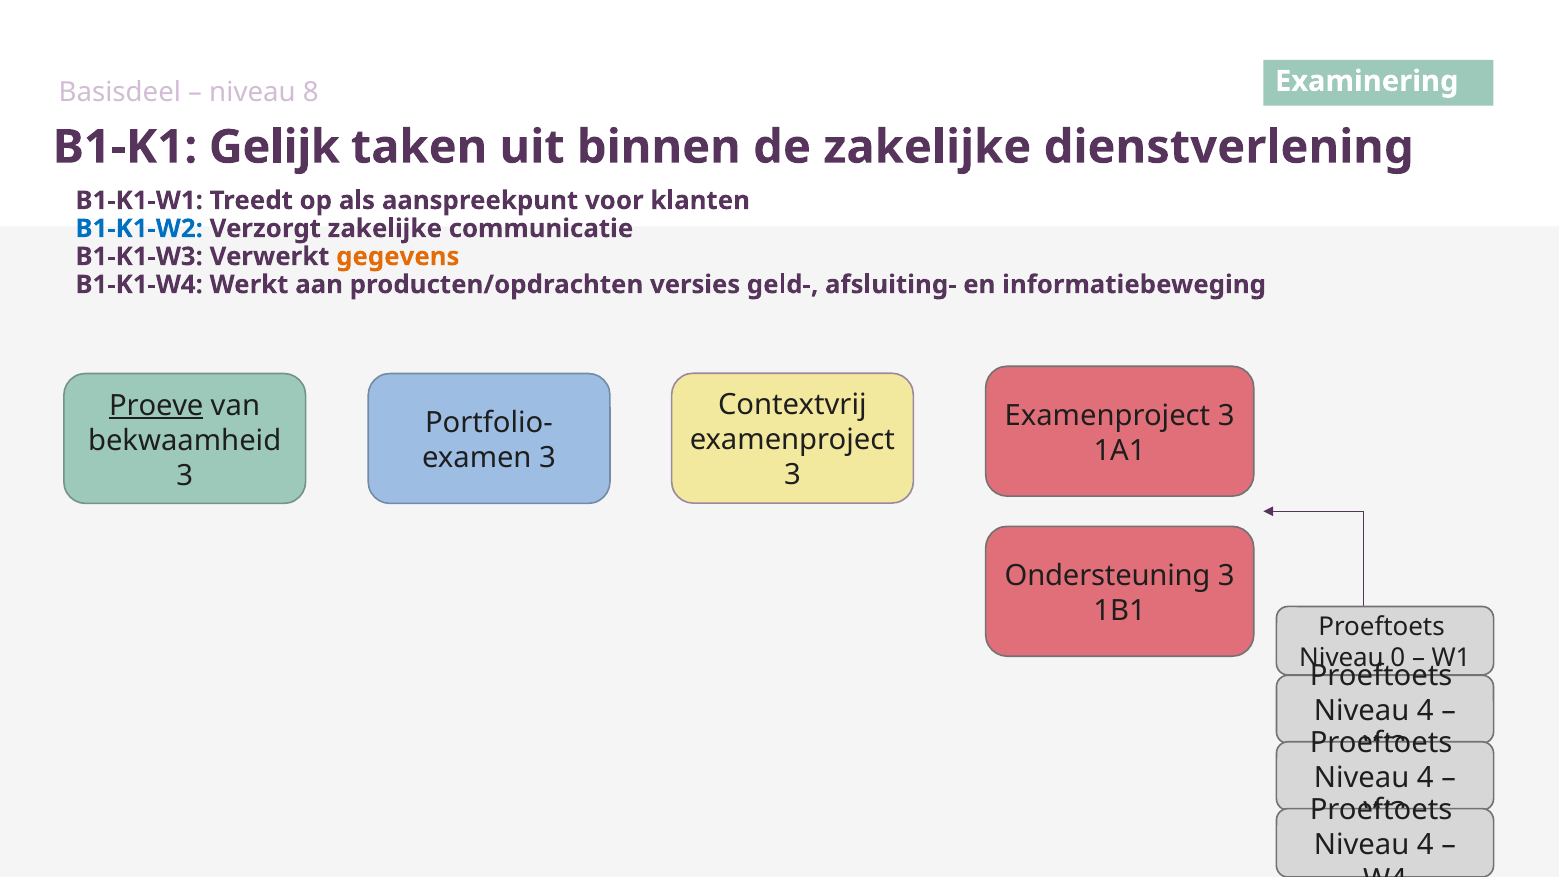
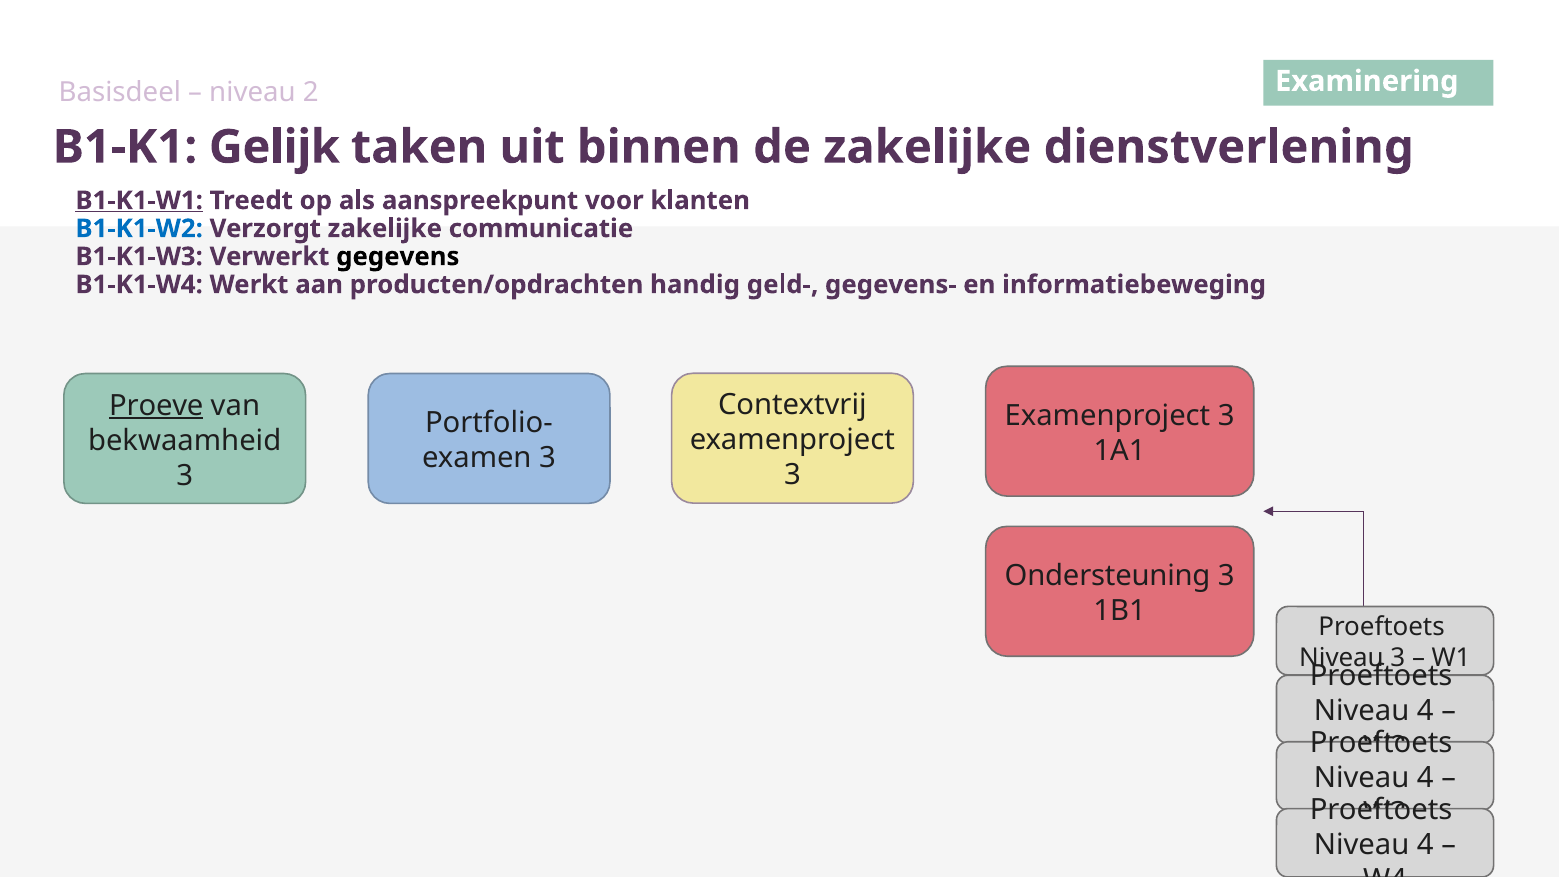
8: 8 -> 2
B1-K1-W1 underline: none -> present
gegevens colour: orange -> black
versies: versies -> handig
afsluiting-: afsluiting- -> gegevens-
Niveau 0: 0 -> 3
